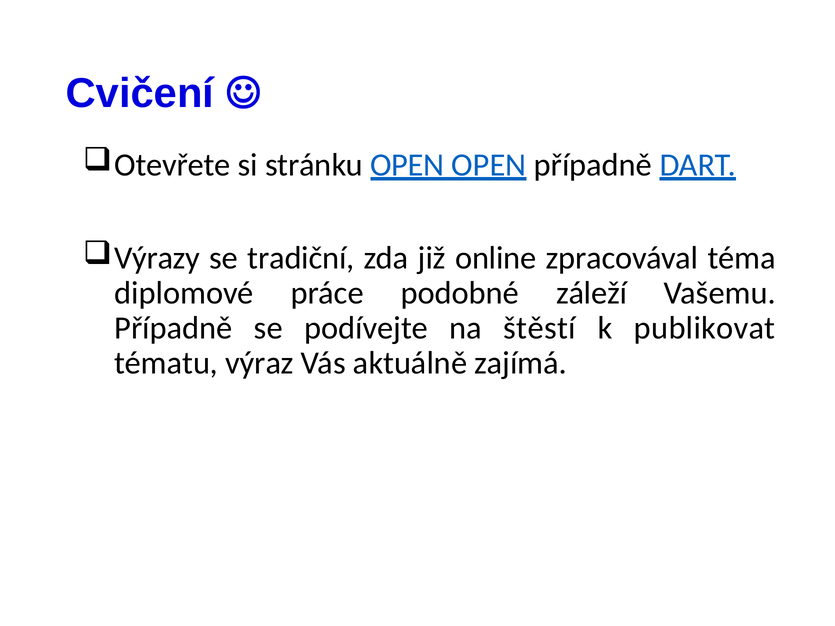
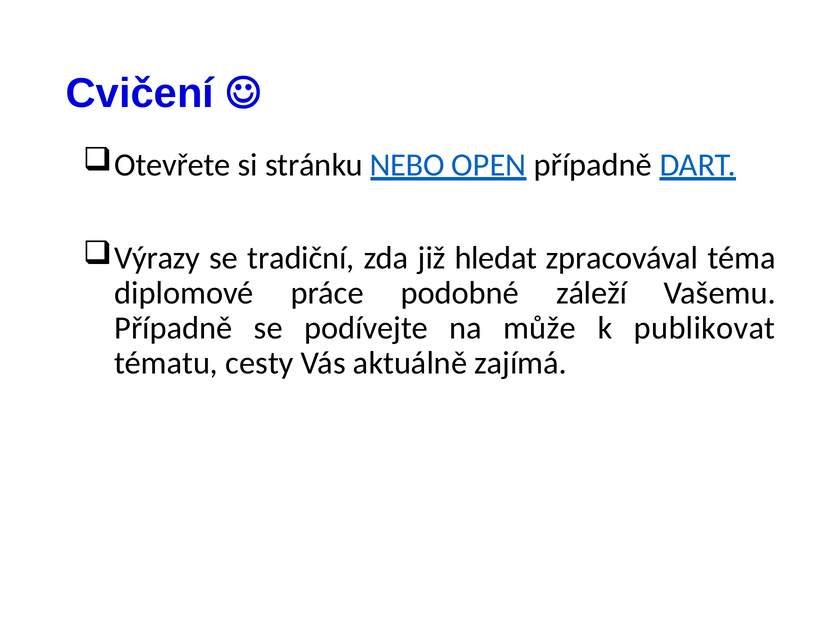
stránku OPEN: OPEN -> NEBO
online: online -> hledat
štěstí: štěstí -> může
výraz: výraz -> cesty
